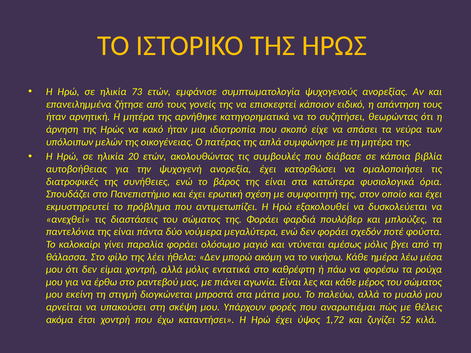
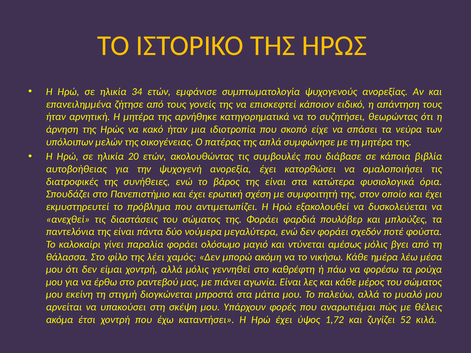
73: 73 -> 34
ήθελα: ήθελα -> χαμός
εντατικά: εντατικά -> γεννηθεί
